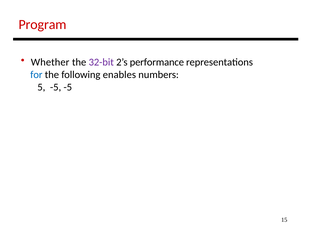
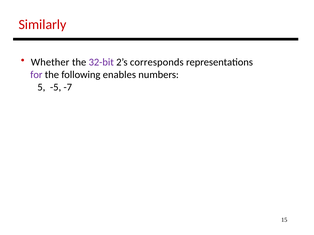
Program: Program -> Similarly
performance: performance -> corresponds
for colour: blue -> purple
-5 -5: -5 -> -7
